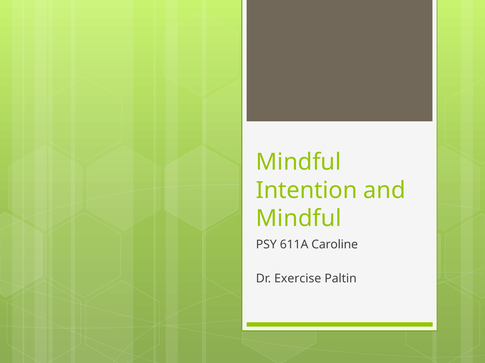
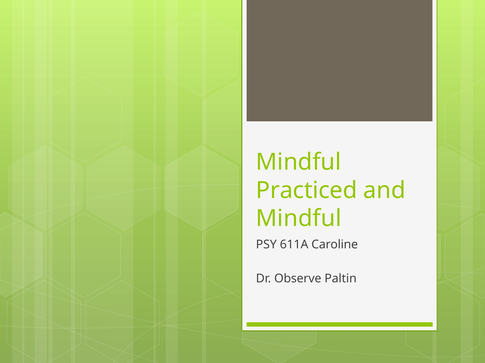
Intention: Intention -> Practiced
Exercise: Exercise -> Observe
